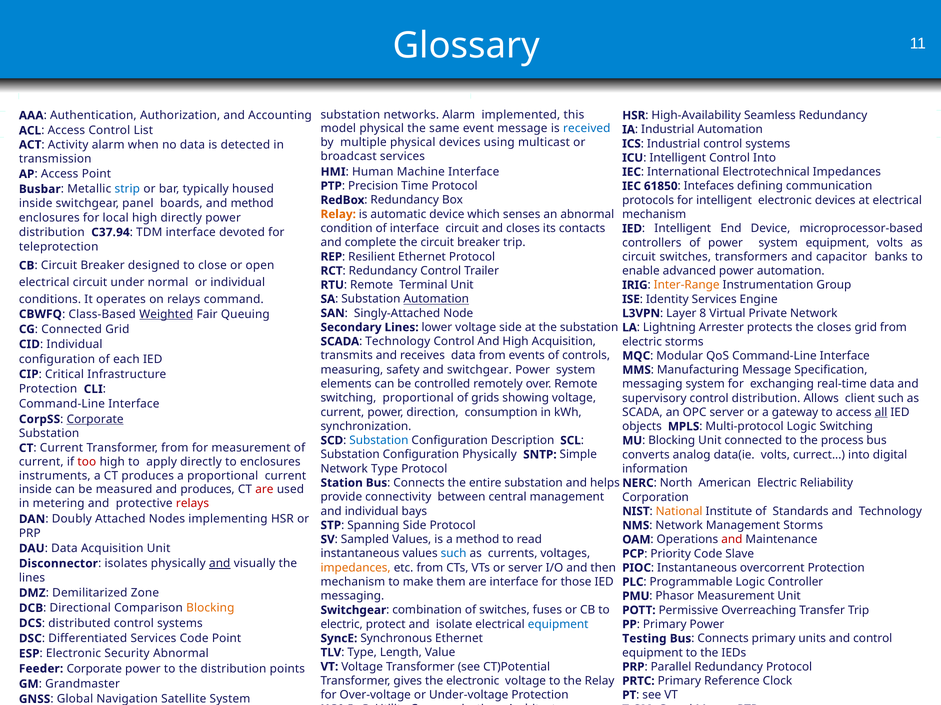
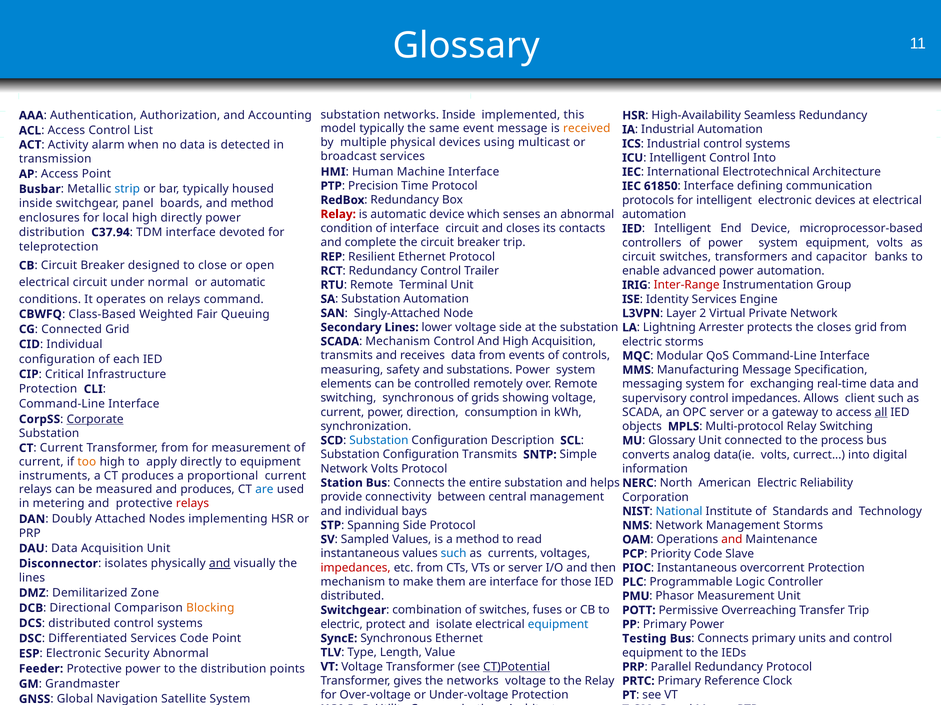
networks Alarm: Alarm -> Inside
model physical: physical -> typically
received colour: blue -> orange
Electrotechnical Impedances: Impedances -> Architecture
61850 Intefaces: Intefaces -> Interface
mechanism at (654, 215): mechanism -> automation
Relay at (338, 214) colour: orange -> red
or individual: individual -> automatic
Inter-Range colour: orange -> red
Automation at (436, 299) underline: present -> none
8: 8 -> 2
Weighted underline: present -> none
SCADA Technology: Technology -> Mechanism
and switchgear: switchgear -> substations
switching proportional: proportional -> synchronous
control distribution: distribution -> impedances
Multi-protocol Logic: Logic -> Relay
MU Blocking: Blocking -> Glossary
Configuration Physically: Physically -> Transmits
too colour: red -> orange
to enclosures: enclosures -> equipment
Network Type: Type -> Volts
inside at (35, 490): inside -> relays
are at (264, 490) colour: red -> blue
National colour: orange -> blue
impedances at (356, 568) colour: orange -> red
messaging at (352, 597): messaging -> distributed
CT)Potential underline: none -> present
Feeder Corporate: Corporate -> Protective
the electronic: electronic -> networks
